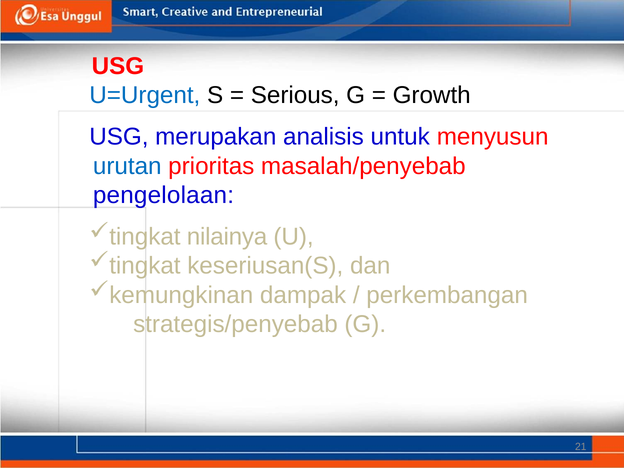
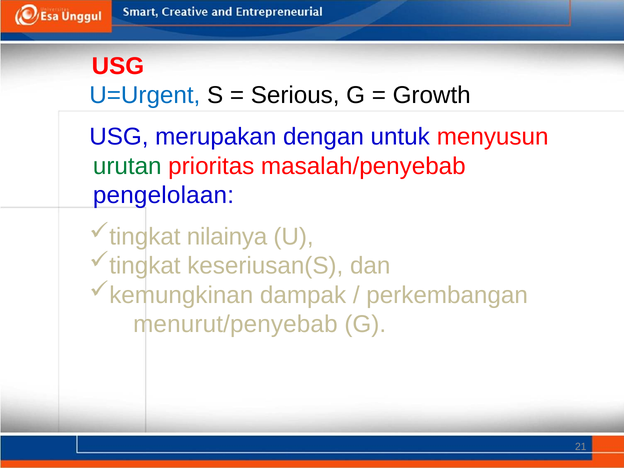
analisis: analisis -> dengan
urutan colour: blue -> green
strategis/penyebab: strategis/penyebab -> menurut/penyebab
